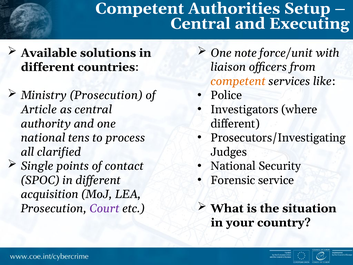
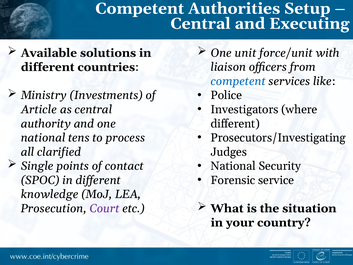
note: note -> unit
competent at (238, 81) colour: orange -> blue
Ministry Prosecution: Prosecution -> Investments
acquisition: acquisition -> knowledge
